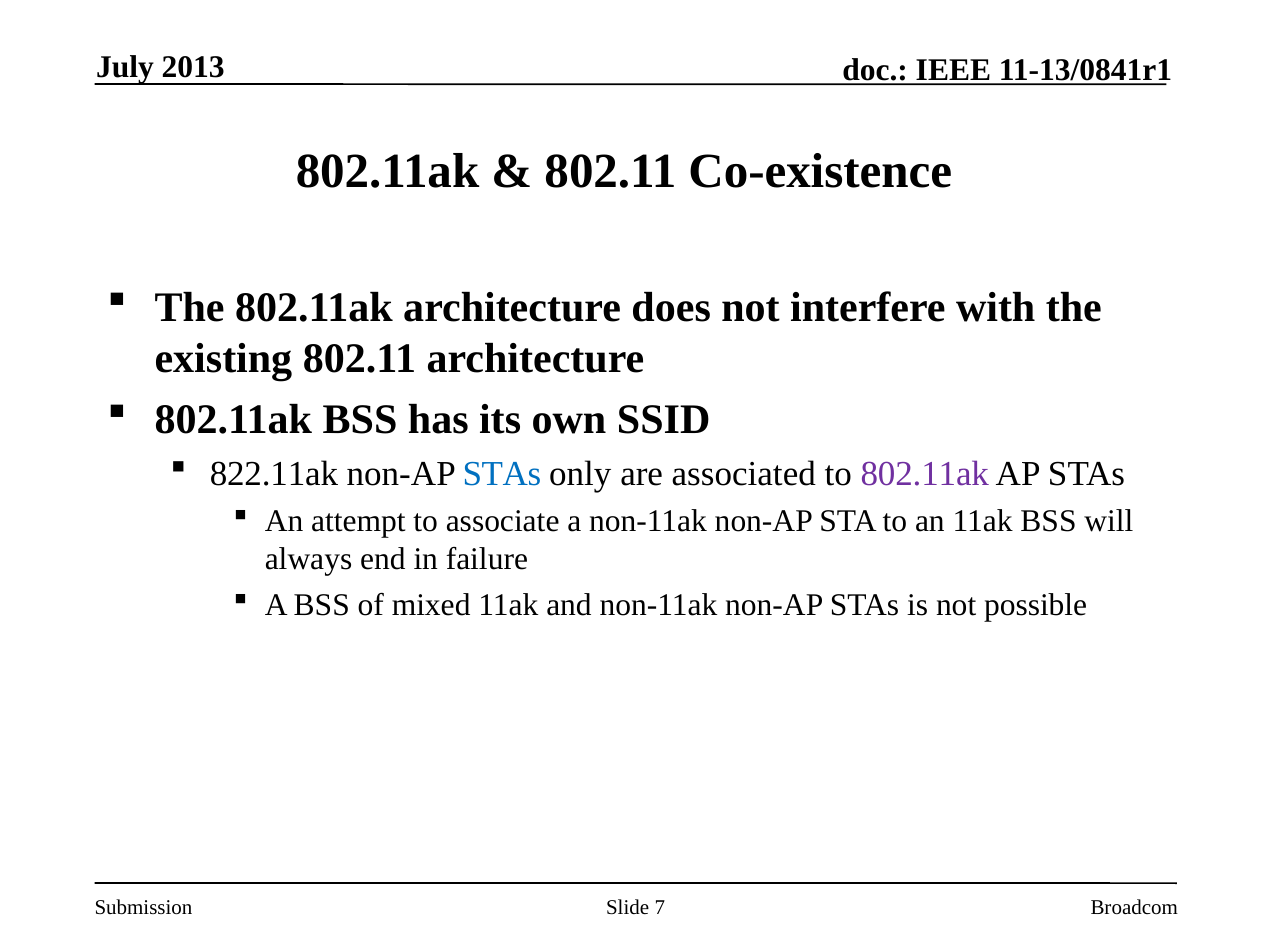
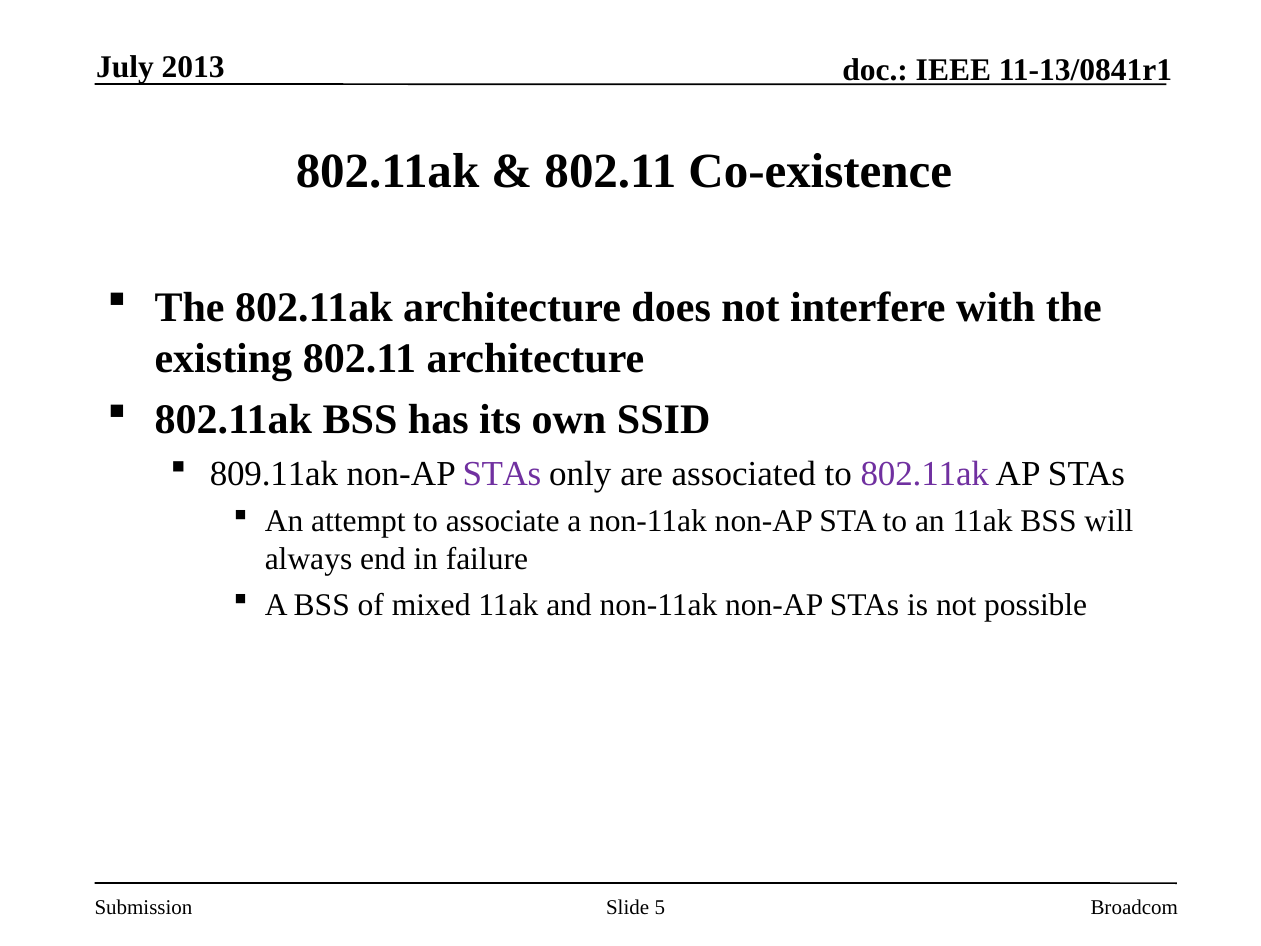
822.11ak: 822.11ak -> 809.11ak
STAs at (502, 474) colour: blue -> purple
7: 7 -> 5
